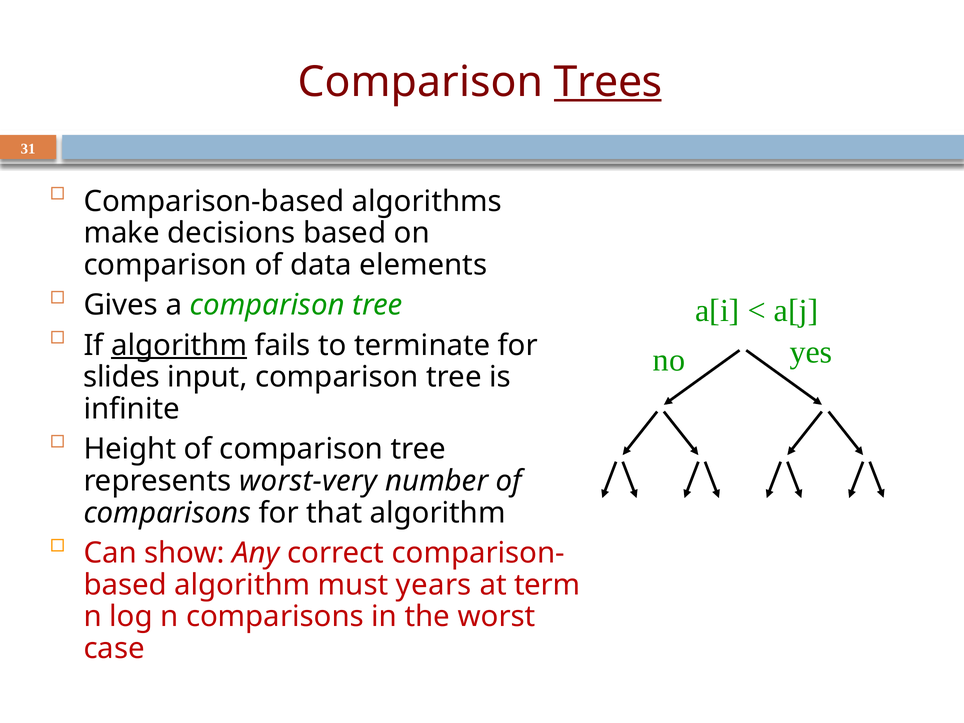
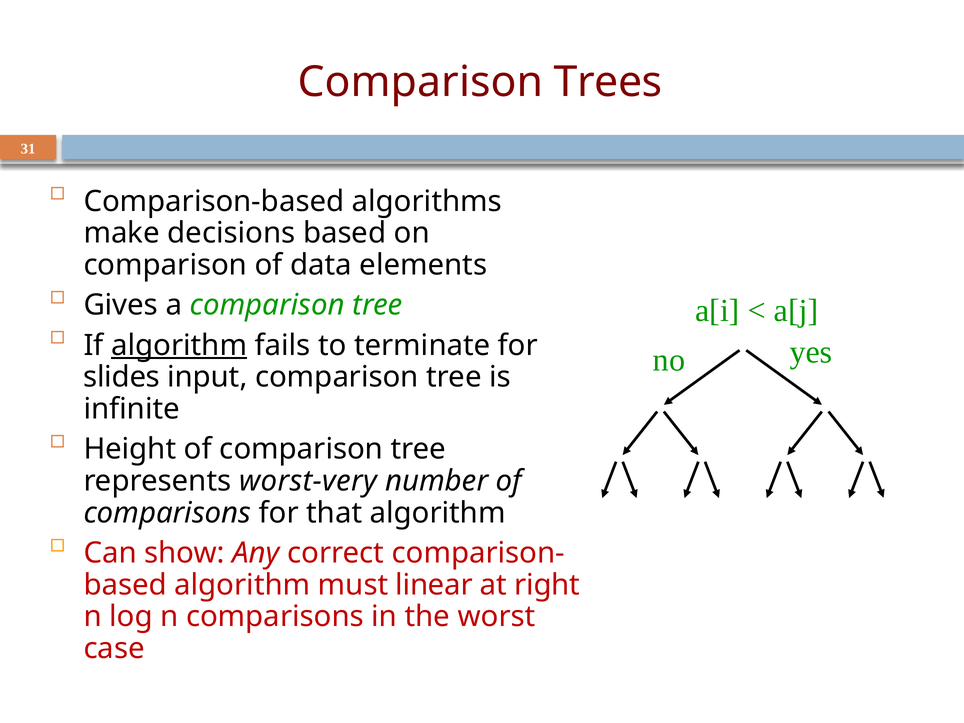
Trees underline: present -> none
years: years -> linear
term: term -> right
